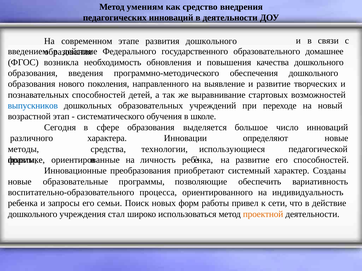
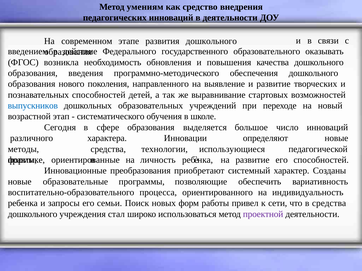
домашнее: домашнее -> оказывать
что в действие: действие -> средства
проектной colour: orange -> purple
